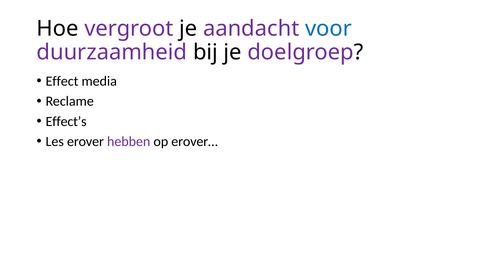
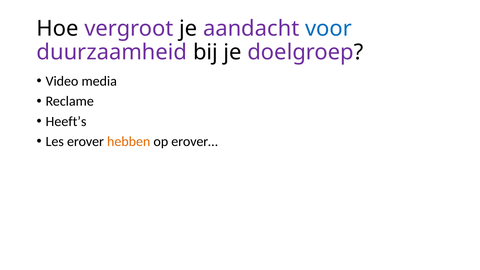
Effect: Effect -> Video
Effect’s: Effect’s -> Heeft’s
hebben colour: purple -> orange
